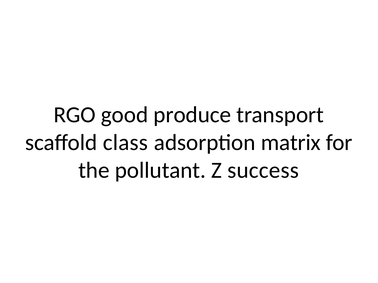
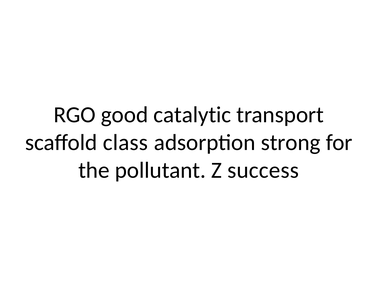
produce: produce -> catalytic
matrix: matrix -> strong
